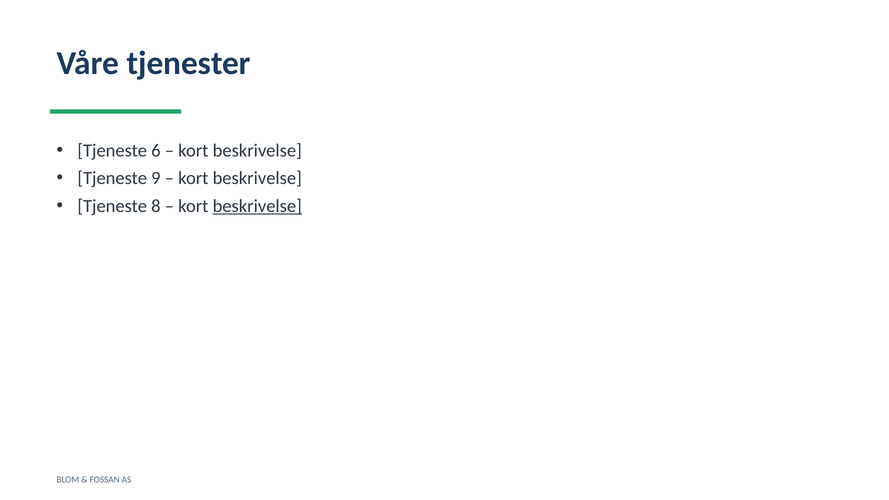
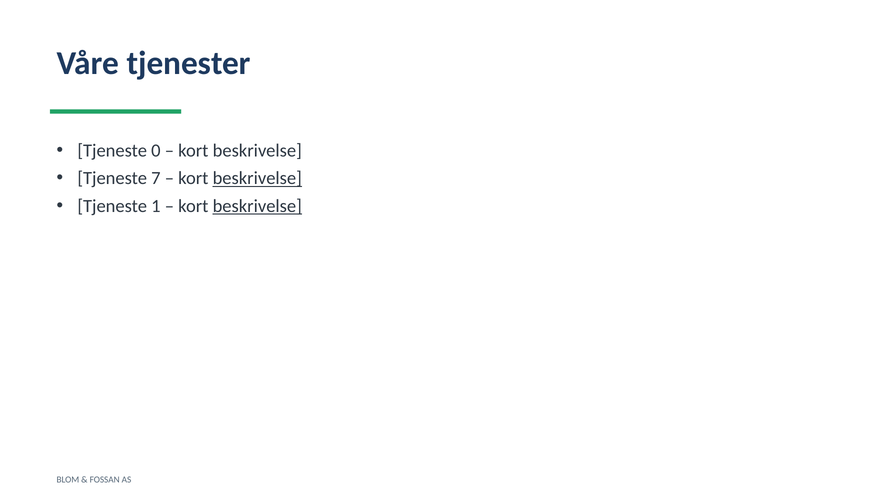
6: 6 -> 0
9: 9 -> 7
beskrivelse at (257, 178) underline: none -> present
8: 8 -> 1
